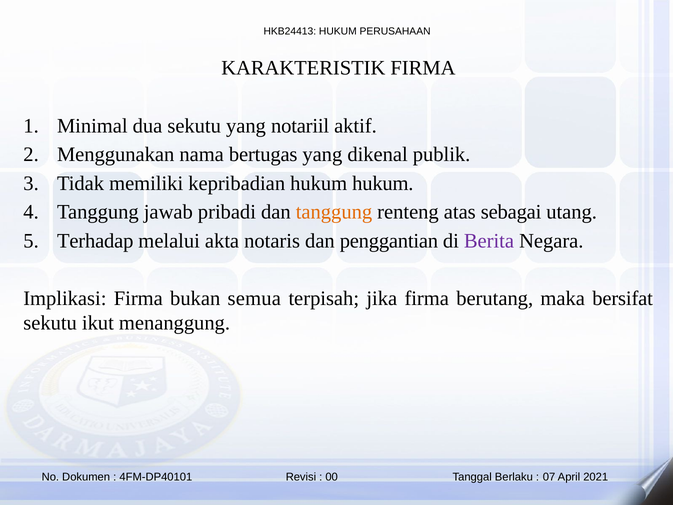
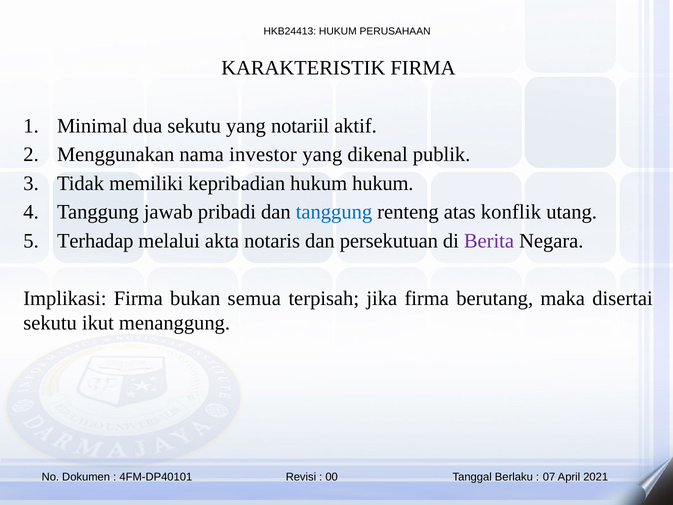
bertugas: bertugas -> investor
tanggung at (334, 212) colour: orange -> blue
sebagai: sebagai -> konflik
penggantian: penggantian -> persekutuan
bersifat: bersifat -> disertai
